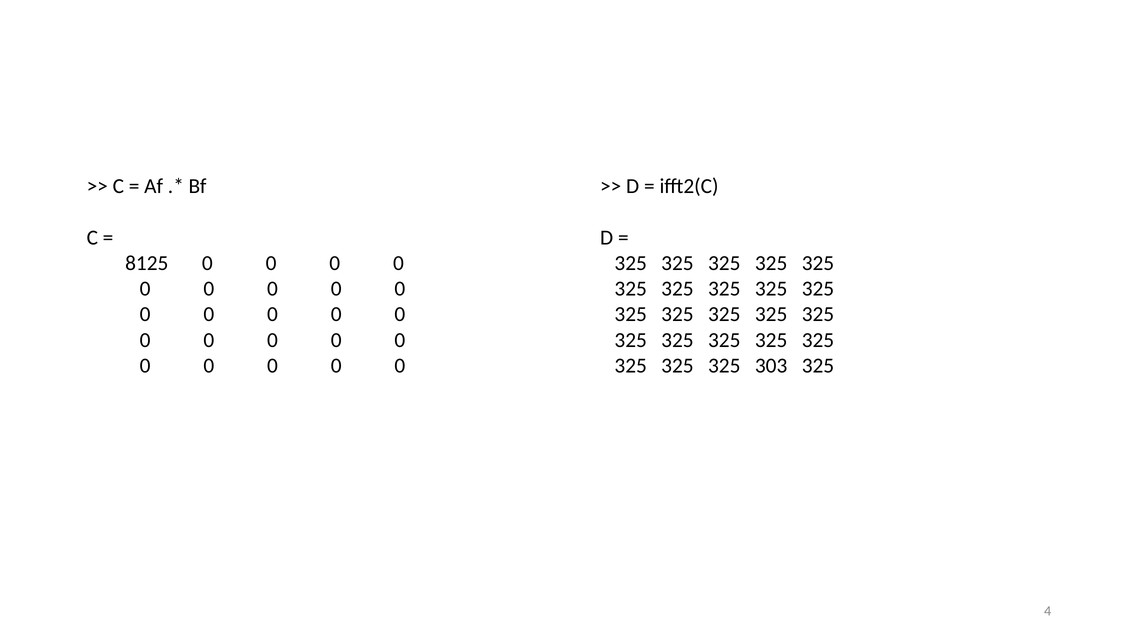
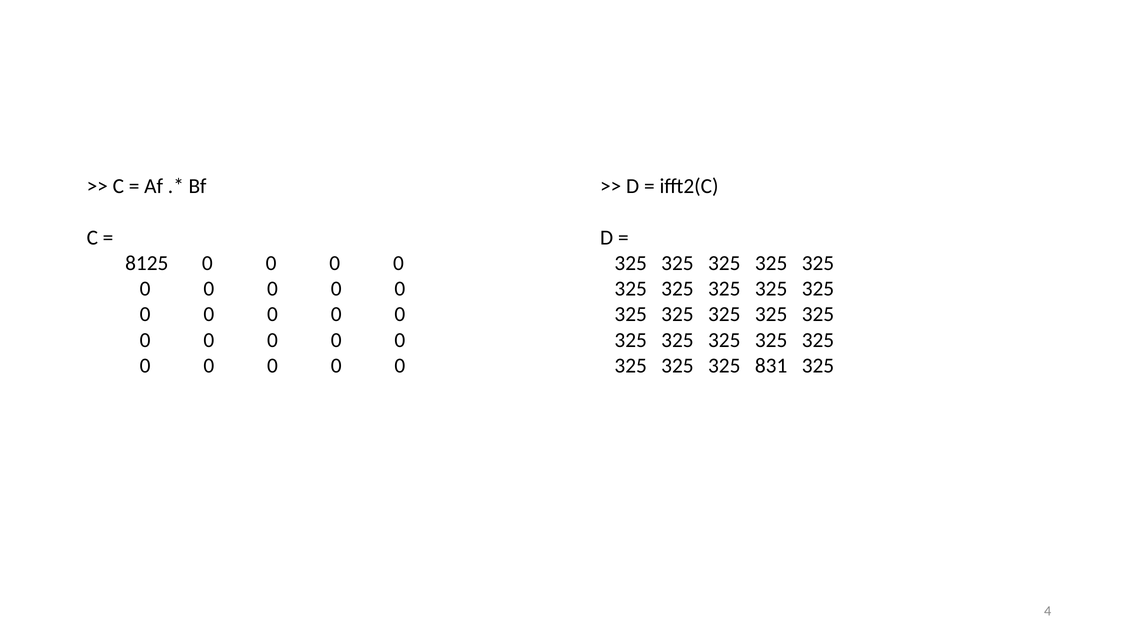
303: 303 -> 831
